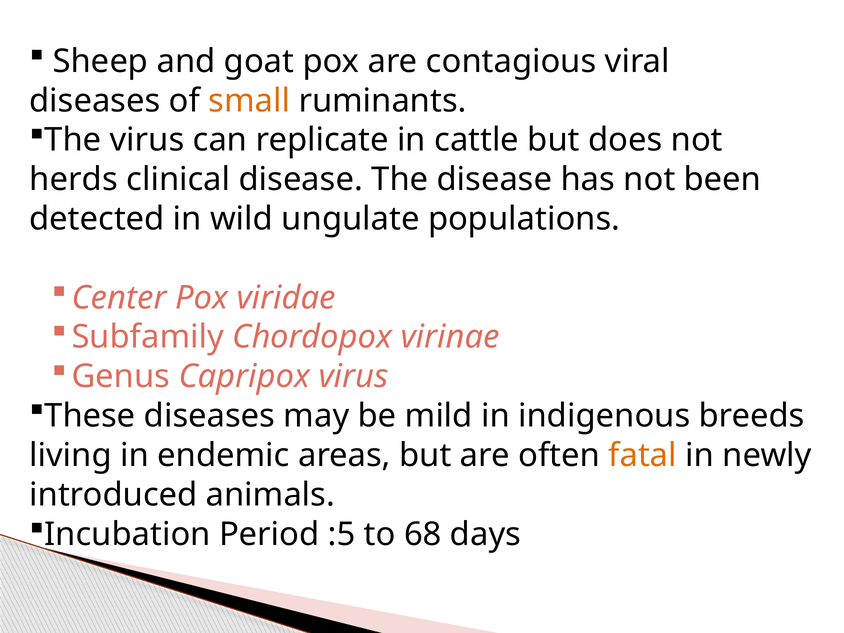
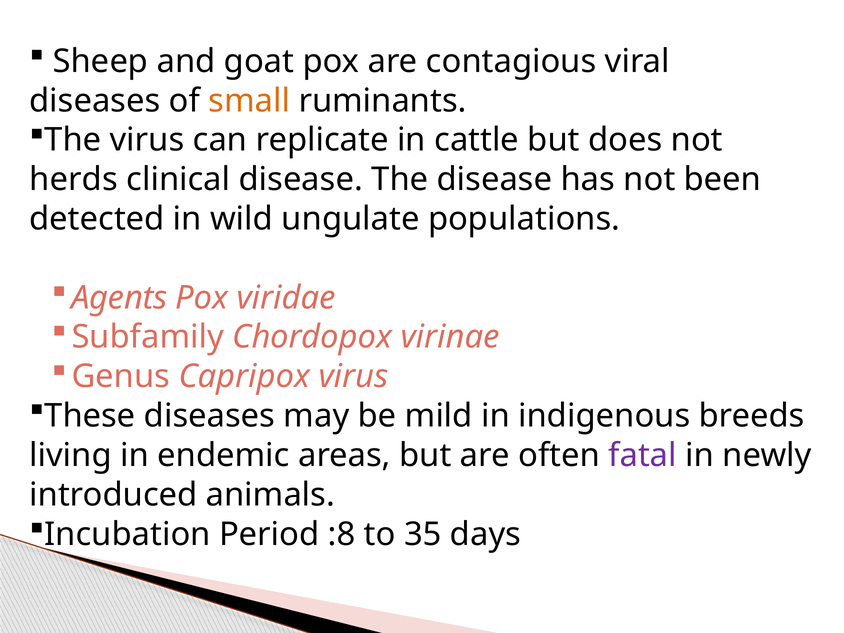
Center: Center -> Agents
fatal colour: orange -> purple
:5: :5 -> :8
68: 68 -> 35
